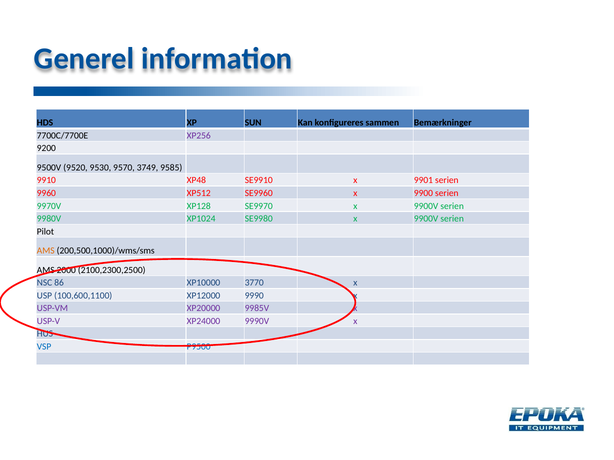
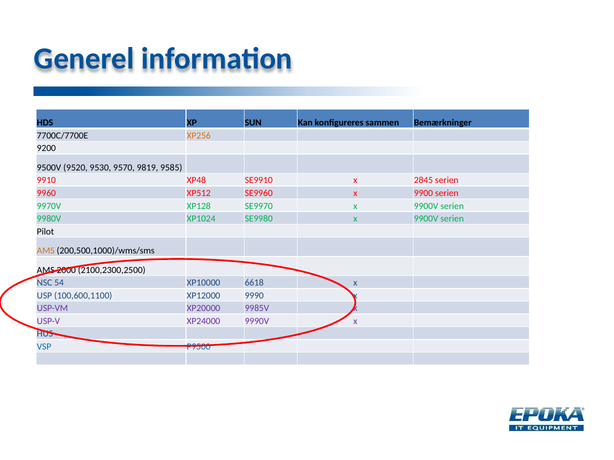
XP256 colour: purple -> orange
3749: 3749 -> 9819
9901: 9901 -> 2845
86: 86 -> 54
3770: 3770 -> 6618
